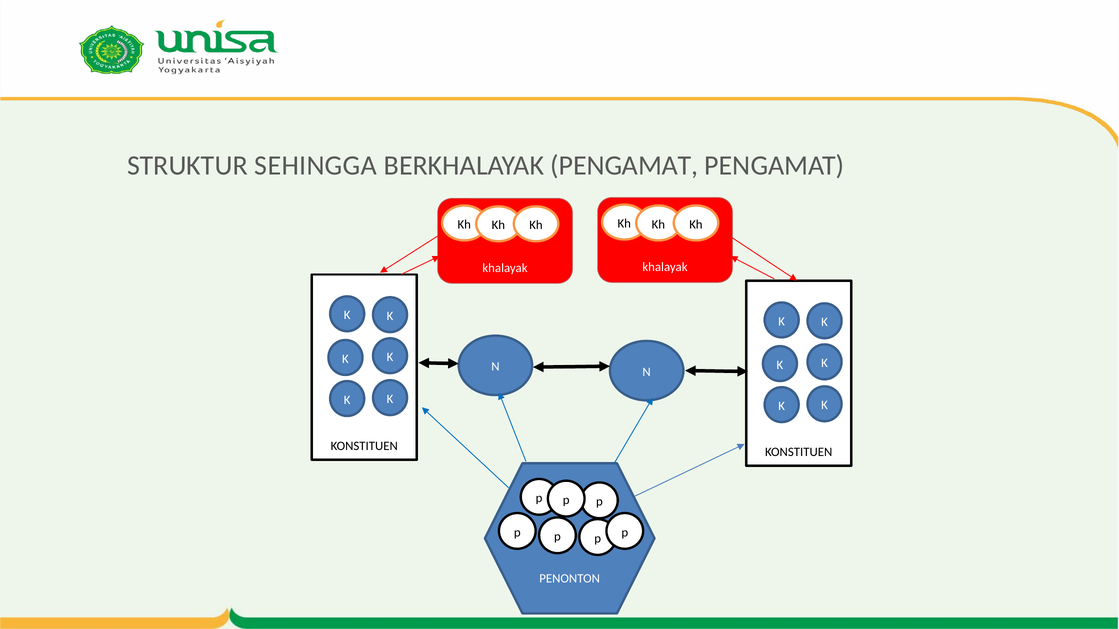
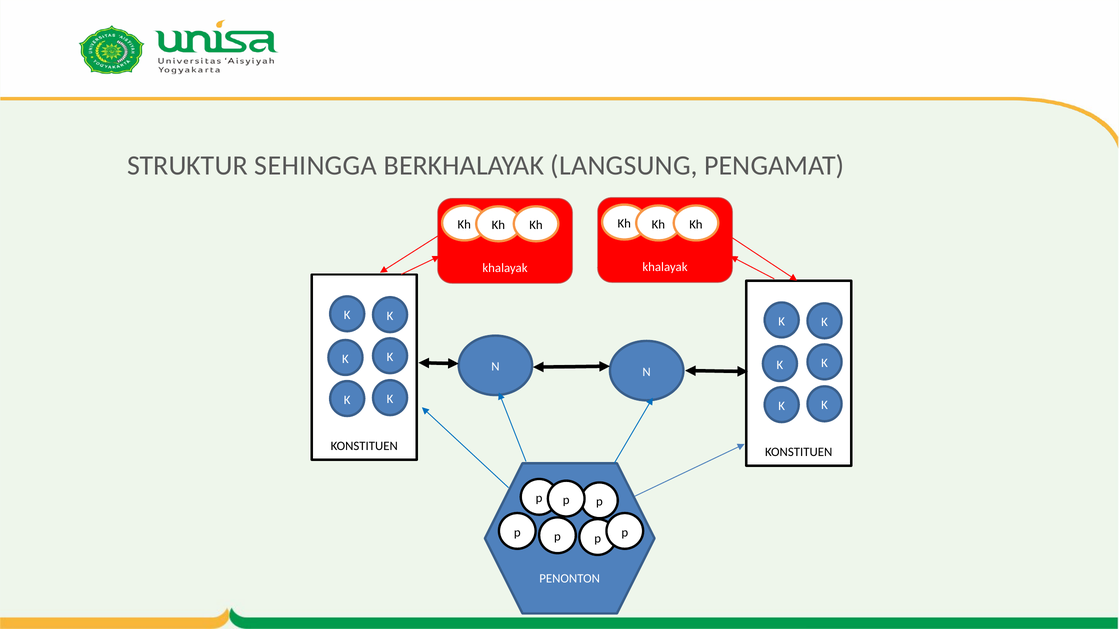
BERKHALAYAK PENGAMAT: PENGAMAT -> LANGSUNG
